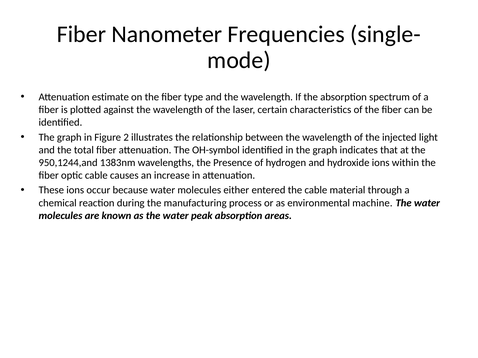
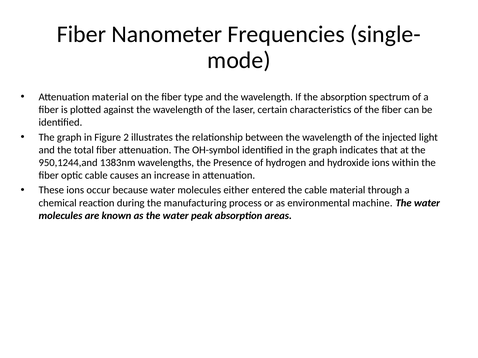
Attenuation estimate: estimate -> material
